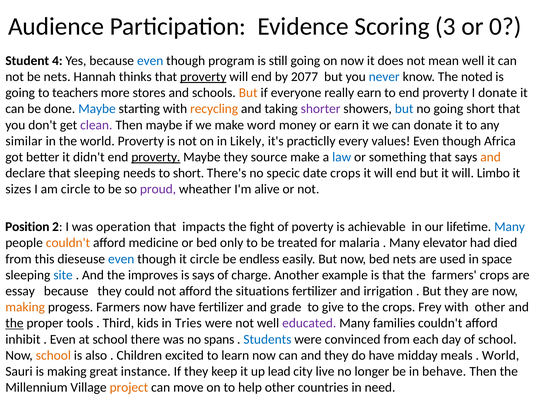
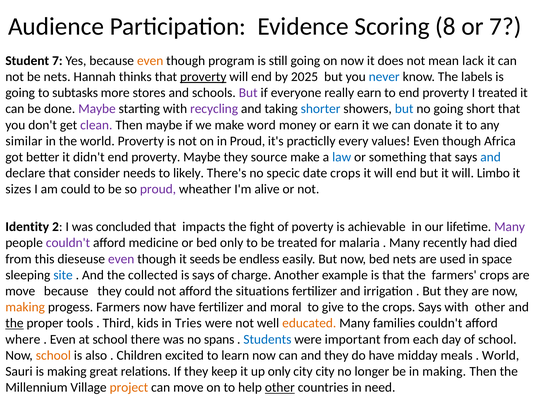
3: 3 -> 8
or 0: 0 -> 7
Student 4: 4 -> 7
even at (150, 61) colour: blue -> orange
mean well: well -> lack
2077: 2077 -> 2025
noted: noted -> labels
teachers: teachers -> subtasks
But at (248, 93) colour: orange -> purple
I donate: donate -> treated
Maybe at (97, 109) colour: blue -> purple
recycling colour: orange -> purple
shorter colour: purple -> blue
in Likely: Likely -> Proud
proverty at (156, 157) underline: present -> none
and at (491, 157) colour: orange -> blue
that sleeping: sleeping -> consider
to short: short -> likely
am circle: circle -> could
Position: Position -> Identity
operation: operation -> concluded
Many at (510, 227) colour: blue -> purple
couldn't at (68, 243) colour: orange -> purple
elevator: elevator -> recently
even at (121, 259) colour: blue -> purple
it circle: circle -> seeds
improves: improves -> collected
essay at (20, 291): essay -> move
grade: grade -> moral
crops Frey: Frey -> Says
educated colour: purple -> orange
inhibit: inhibit -> where
convinced: convinced -> important
instance: instance -> relations
up lead: lead -> only
city live: live -> city
in behave: behave -> making
other at (280, 388) underline: none -> present
